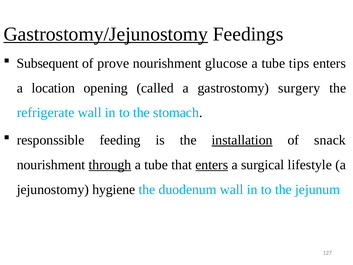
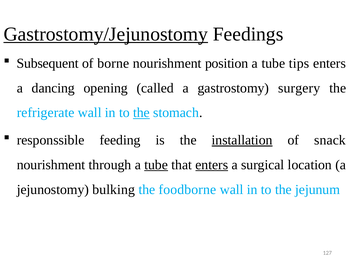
prove: prove -> borne
glucose: glucose -> position
location: location -> dancing
the at (141, 113) underline: none -> present
through underline: present -> none
tube at (156, 165) underline: none -> present
lifestyle: lifestyle -> location
hygiene: hygiene -> bulking
duodenum: duodenum -> foodborne
